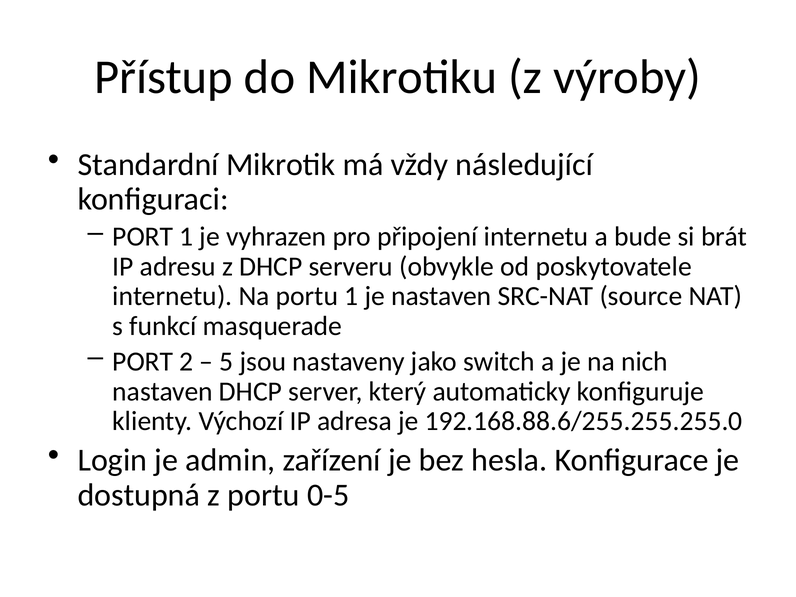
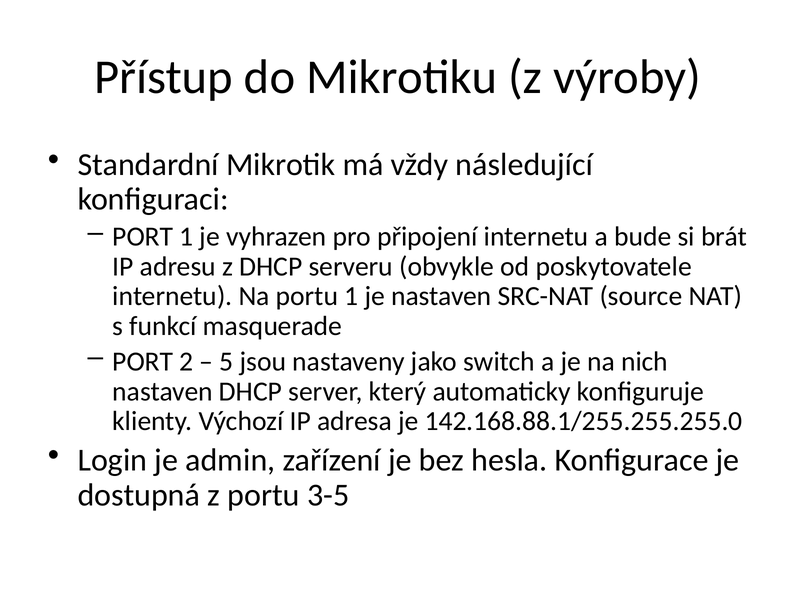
192.168.88.6/255.255.255.0: 192.168.88.6/255.255.255.0 -> 142.168.88.1/255.255.255.0
0-5: 0-5 -> 3-5
